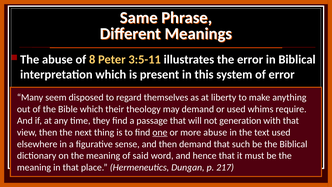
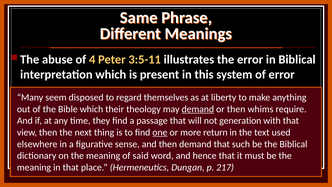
8: 8 -> 4
demand at (198, 109) underline: none -> present
or used: used -> then
more abuse: abuse -> return
